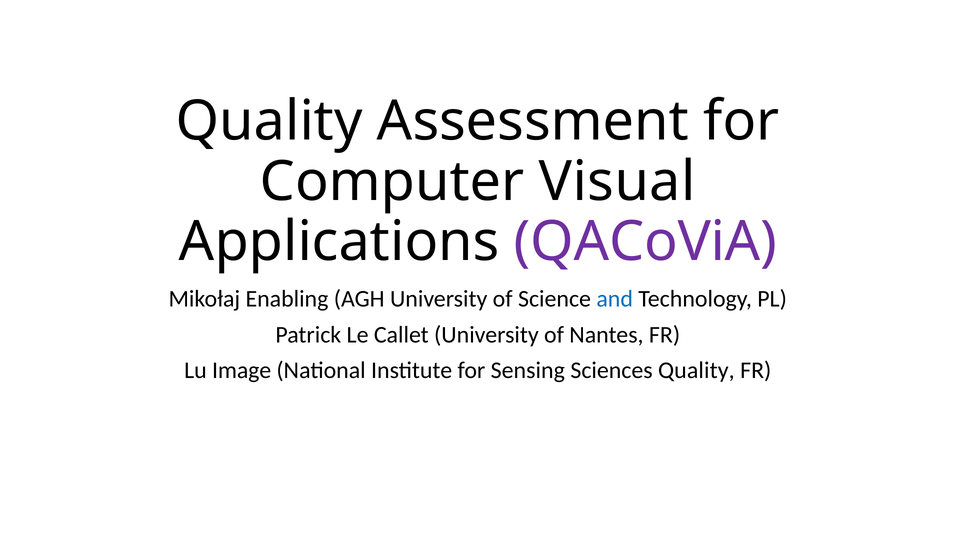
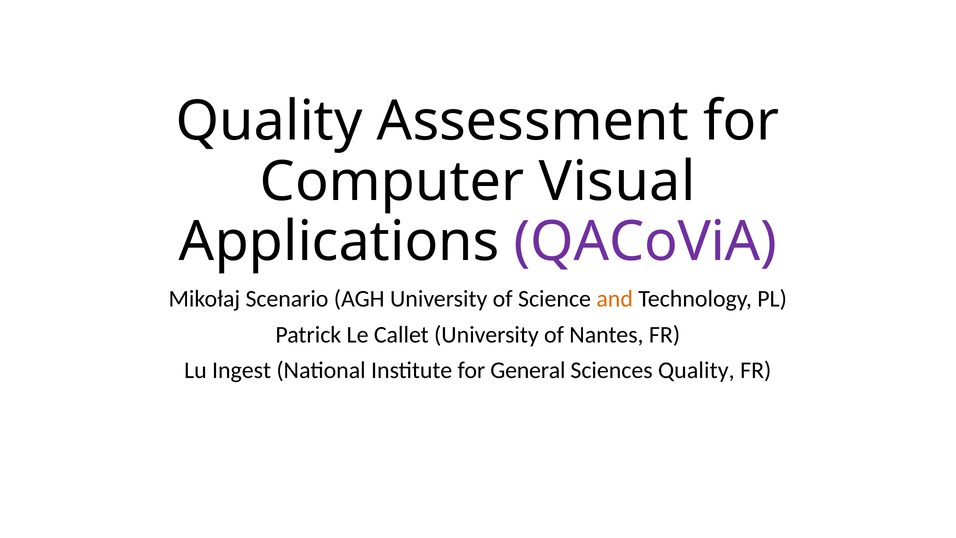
Enabling: Enabling -> Scenario
and colour: blue -> orange
Image: Image -> Ingest
Sensing: Sensing -> General
